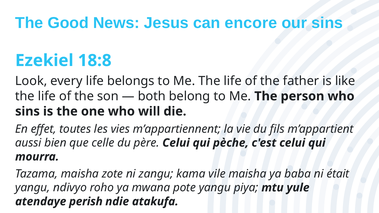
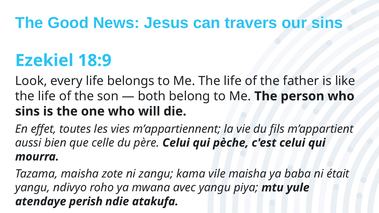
encore: encore -> travers
18:8: 18:8 -> 18:9
pote: pote -> avec
